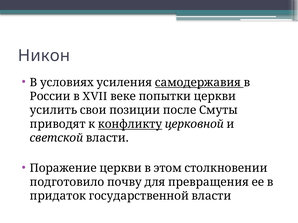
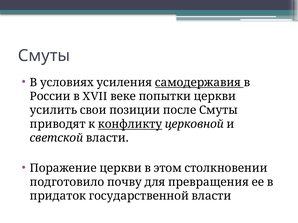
Никон: Никон -> Смуты
